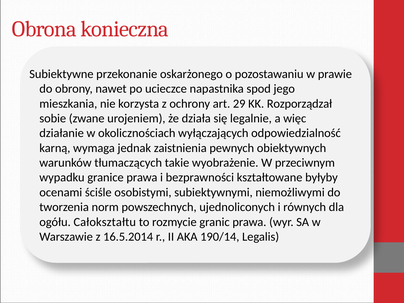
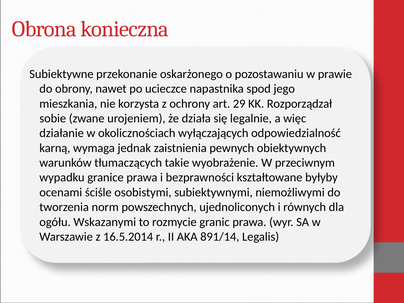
Całokształtu: Całokształtu -> Wskazanymi
190/14: 190/14 -> 891/14
